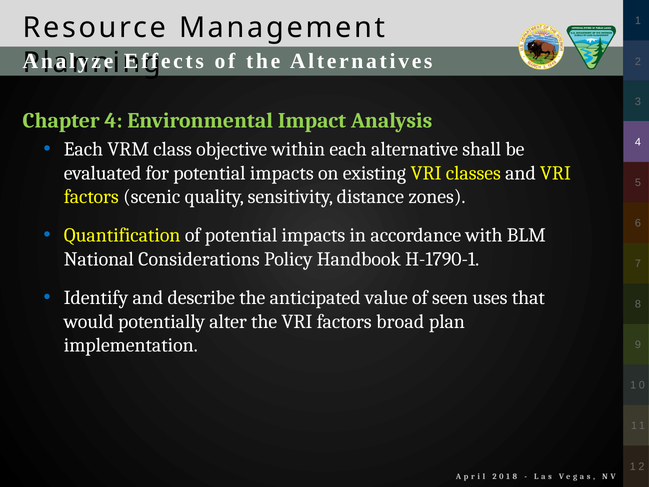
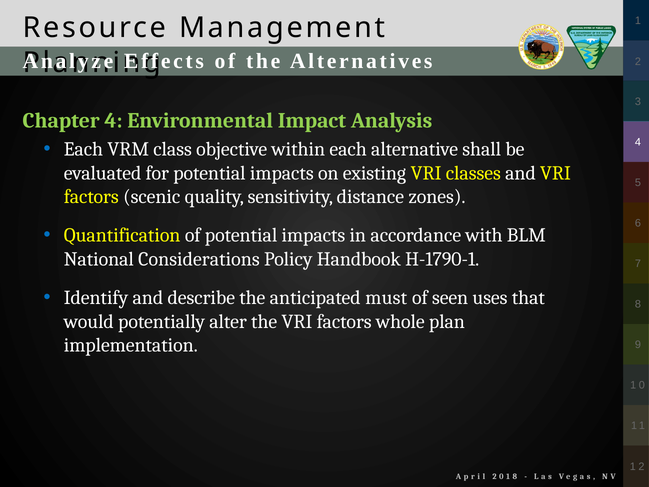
value: value -> must
broad: broad -> whole
